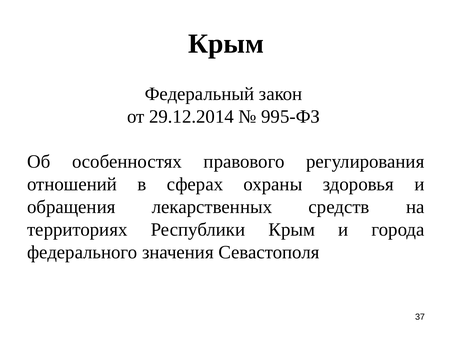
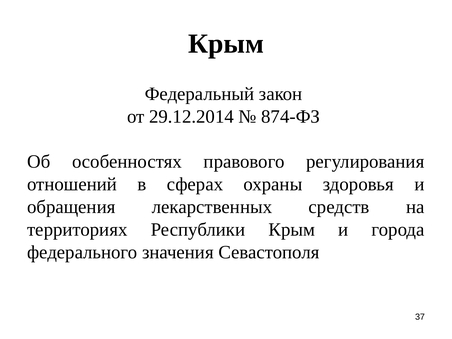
995-ФЗ: 995-ФЗ -> 874-ФЗ
